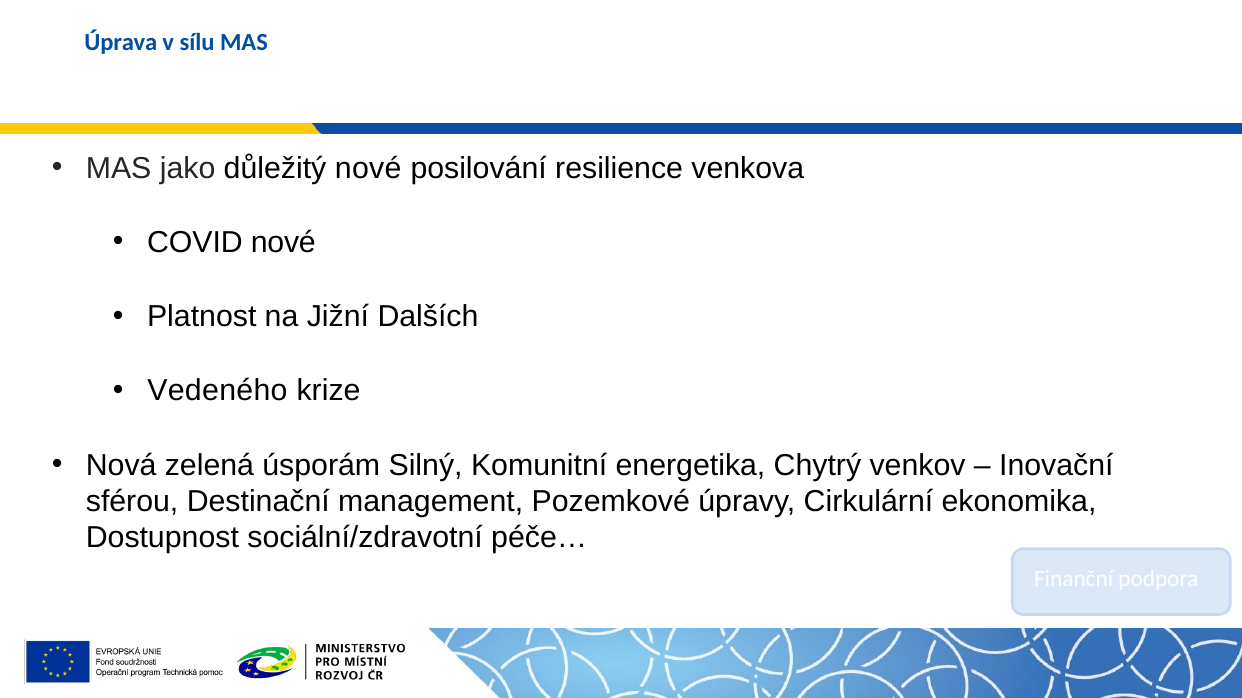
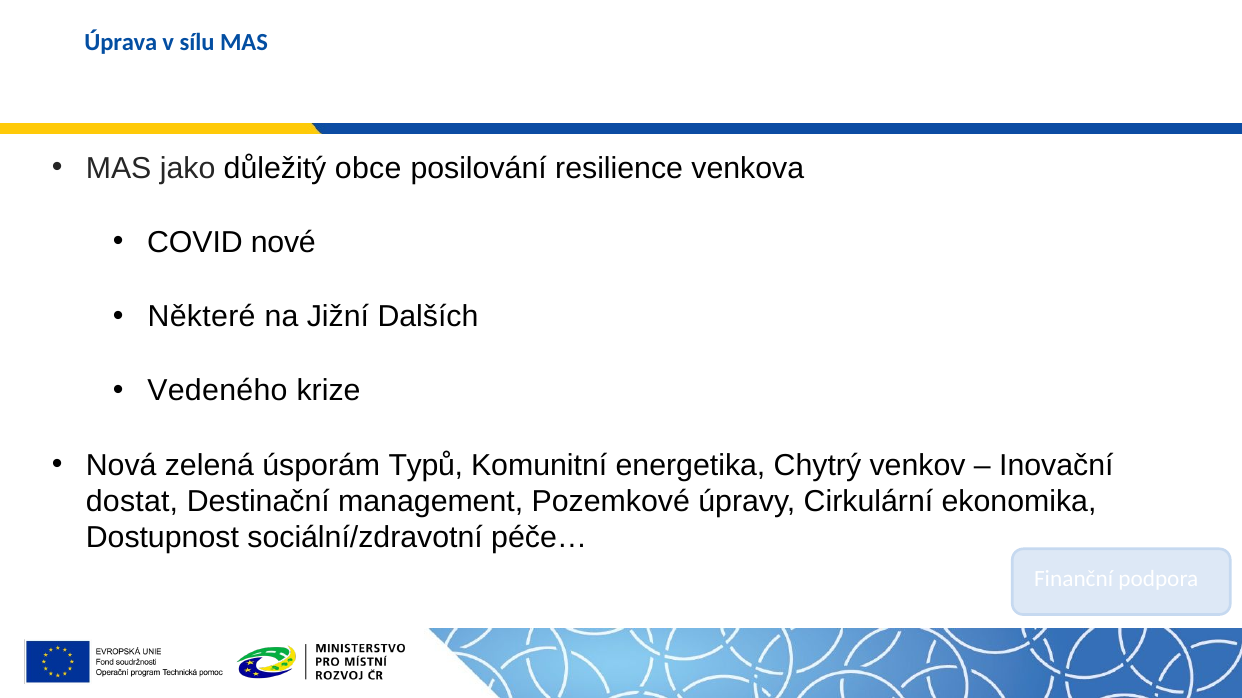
důležitý nové: nové -> obce
Platnost: Platnost -> Některé
Silný: Silný -> Typů
sférou: sférou -> dostat
